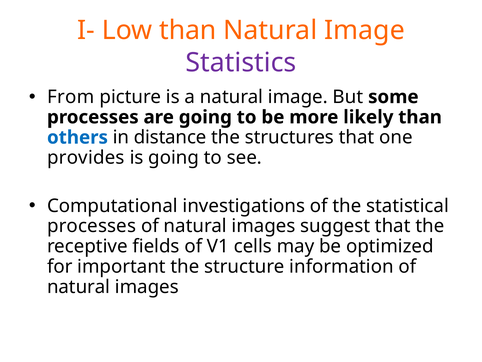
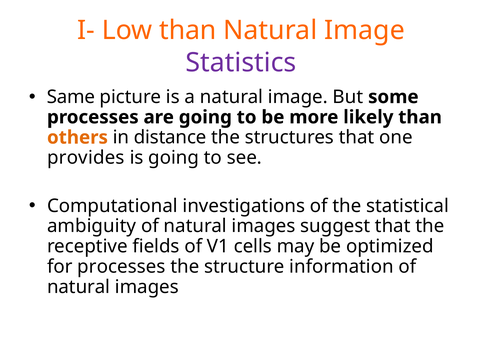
From: From -> Same
others colour: blue -> orange
processes at (92, 226): processes -> ambiguity
for important: important -> processes
